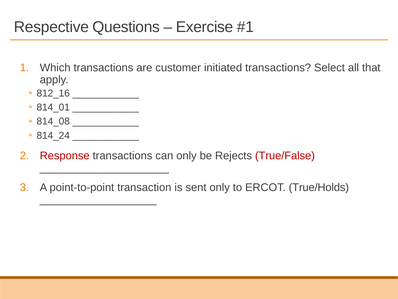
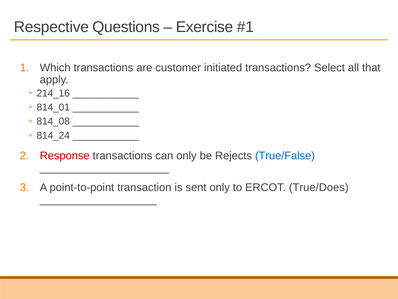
812_16: 812_16 -> 214_16
True/False colour: red -> blue
True/Holds: True/Holds -> True/Does
